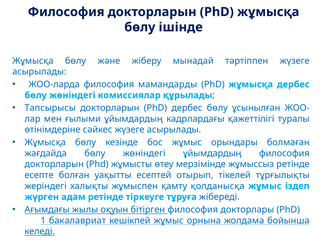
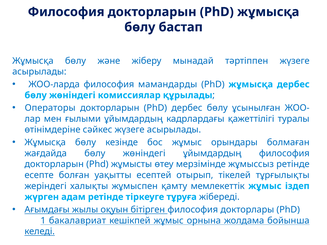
ішінде: ішінде -> бастап
Тапсырысы: Тапсырысы -> Операторы
қолданысқа: қолданысқа -> мемлекеттік
